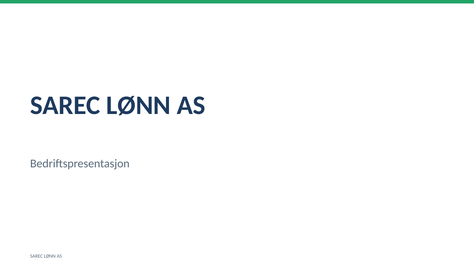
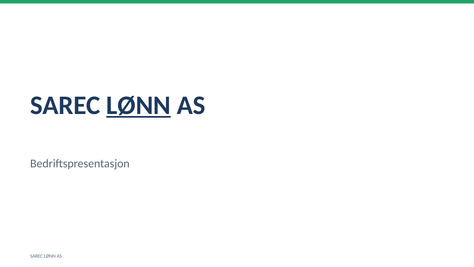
LØNN at (139, 105) underline: none -> present
